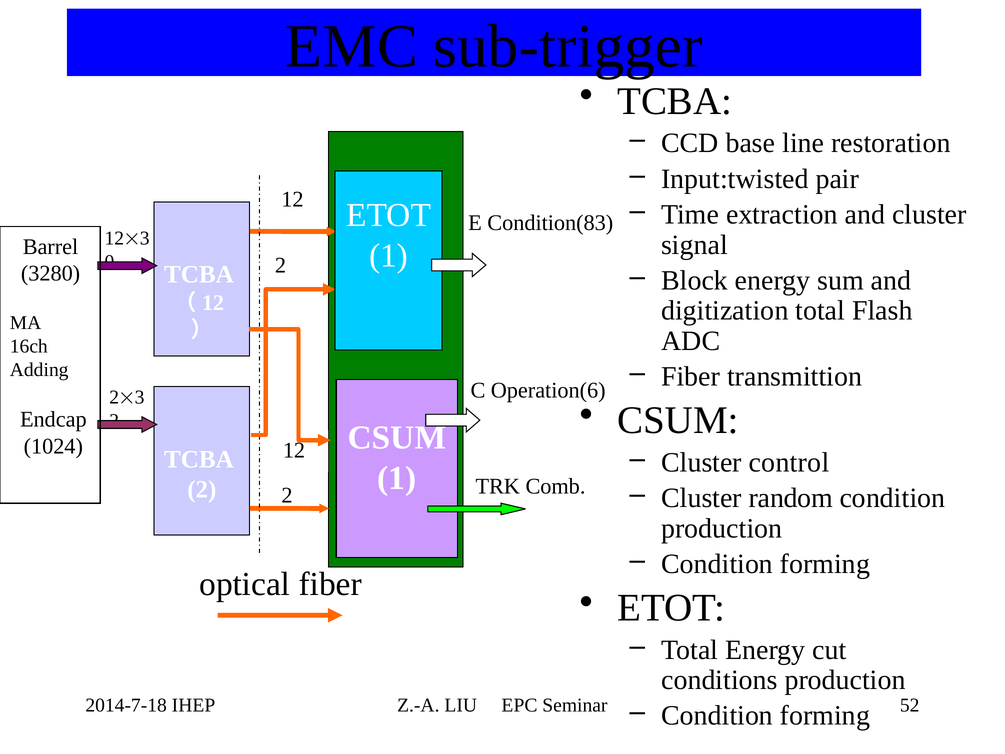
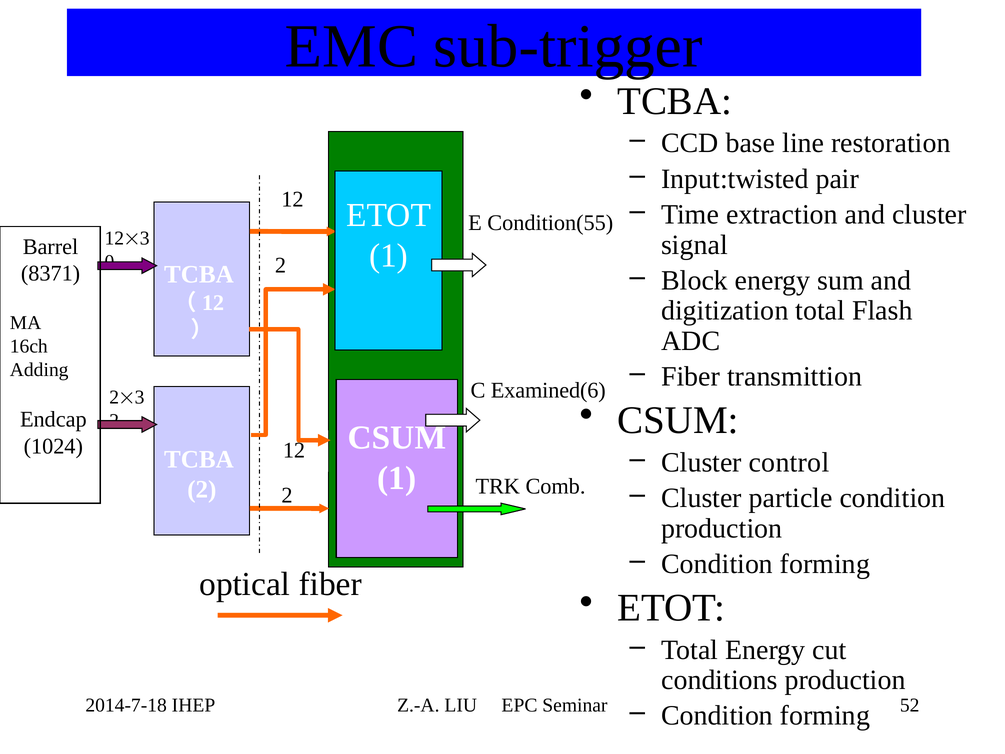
Condition(83: Condition(83 -> Condition(55
3280: 3280 -> 8371
Operation(6: Operation(6 -> Examined(6
random: random -> particle
